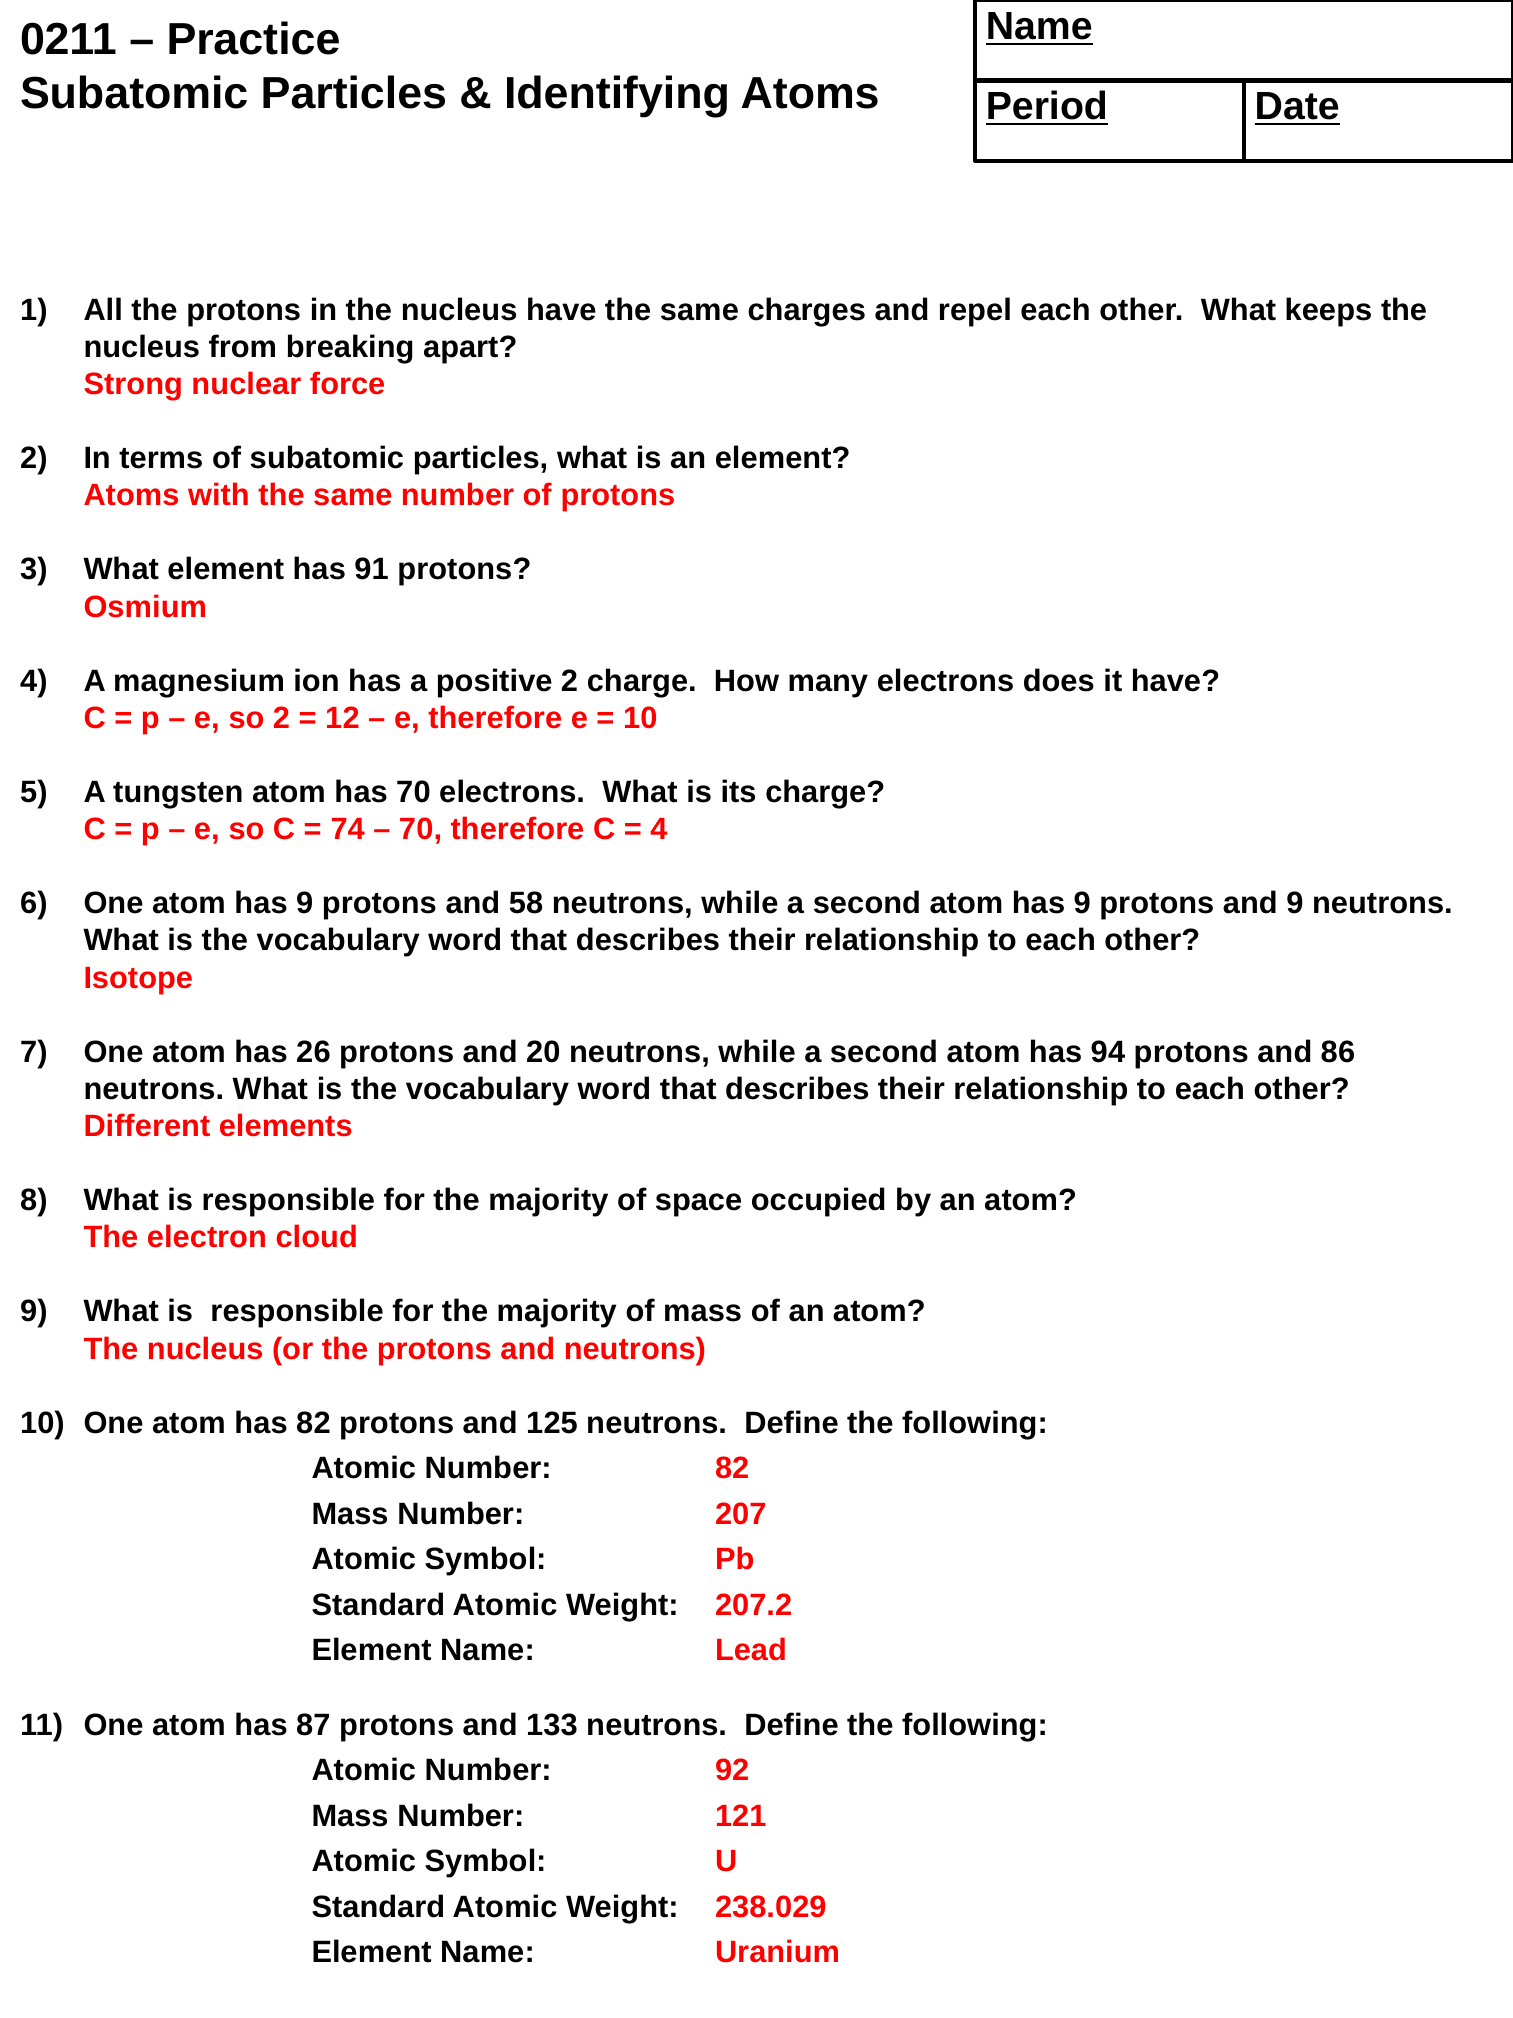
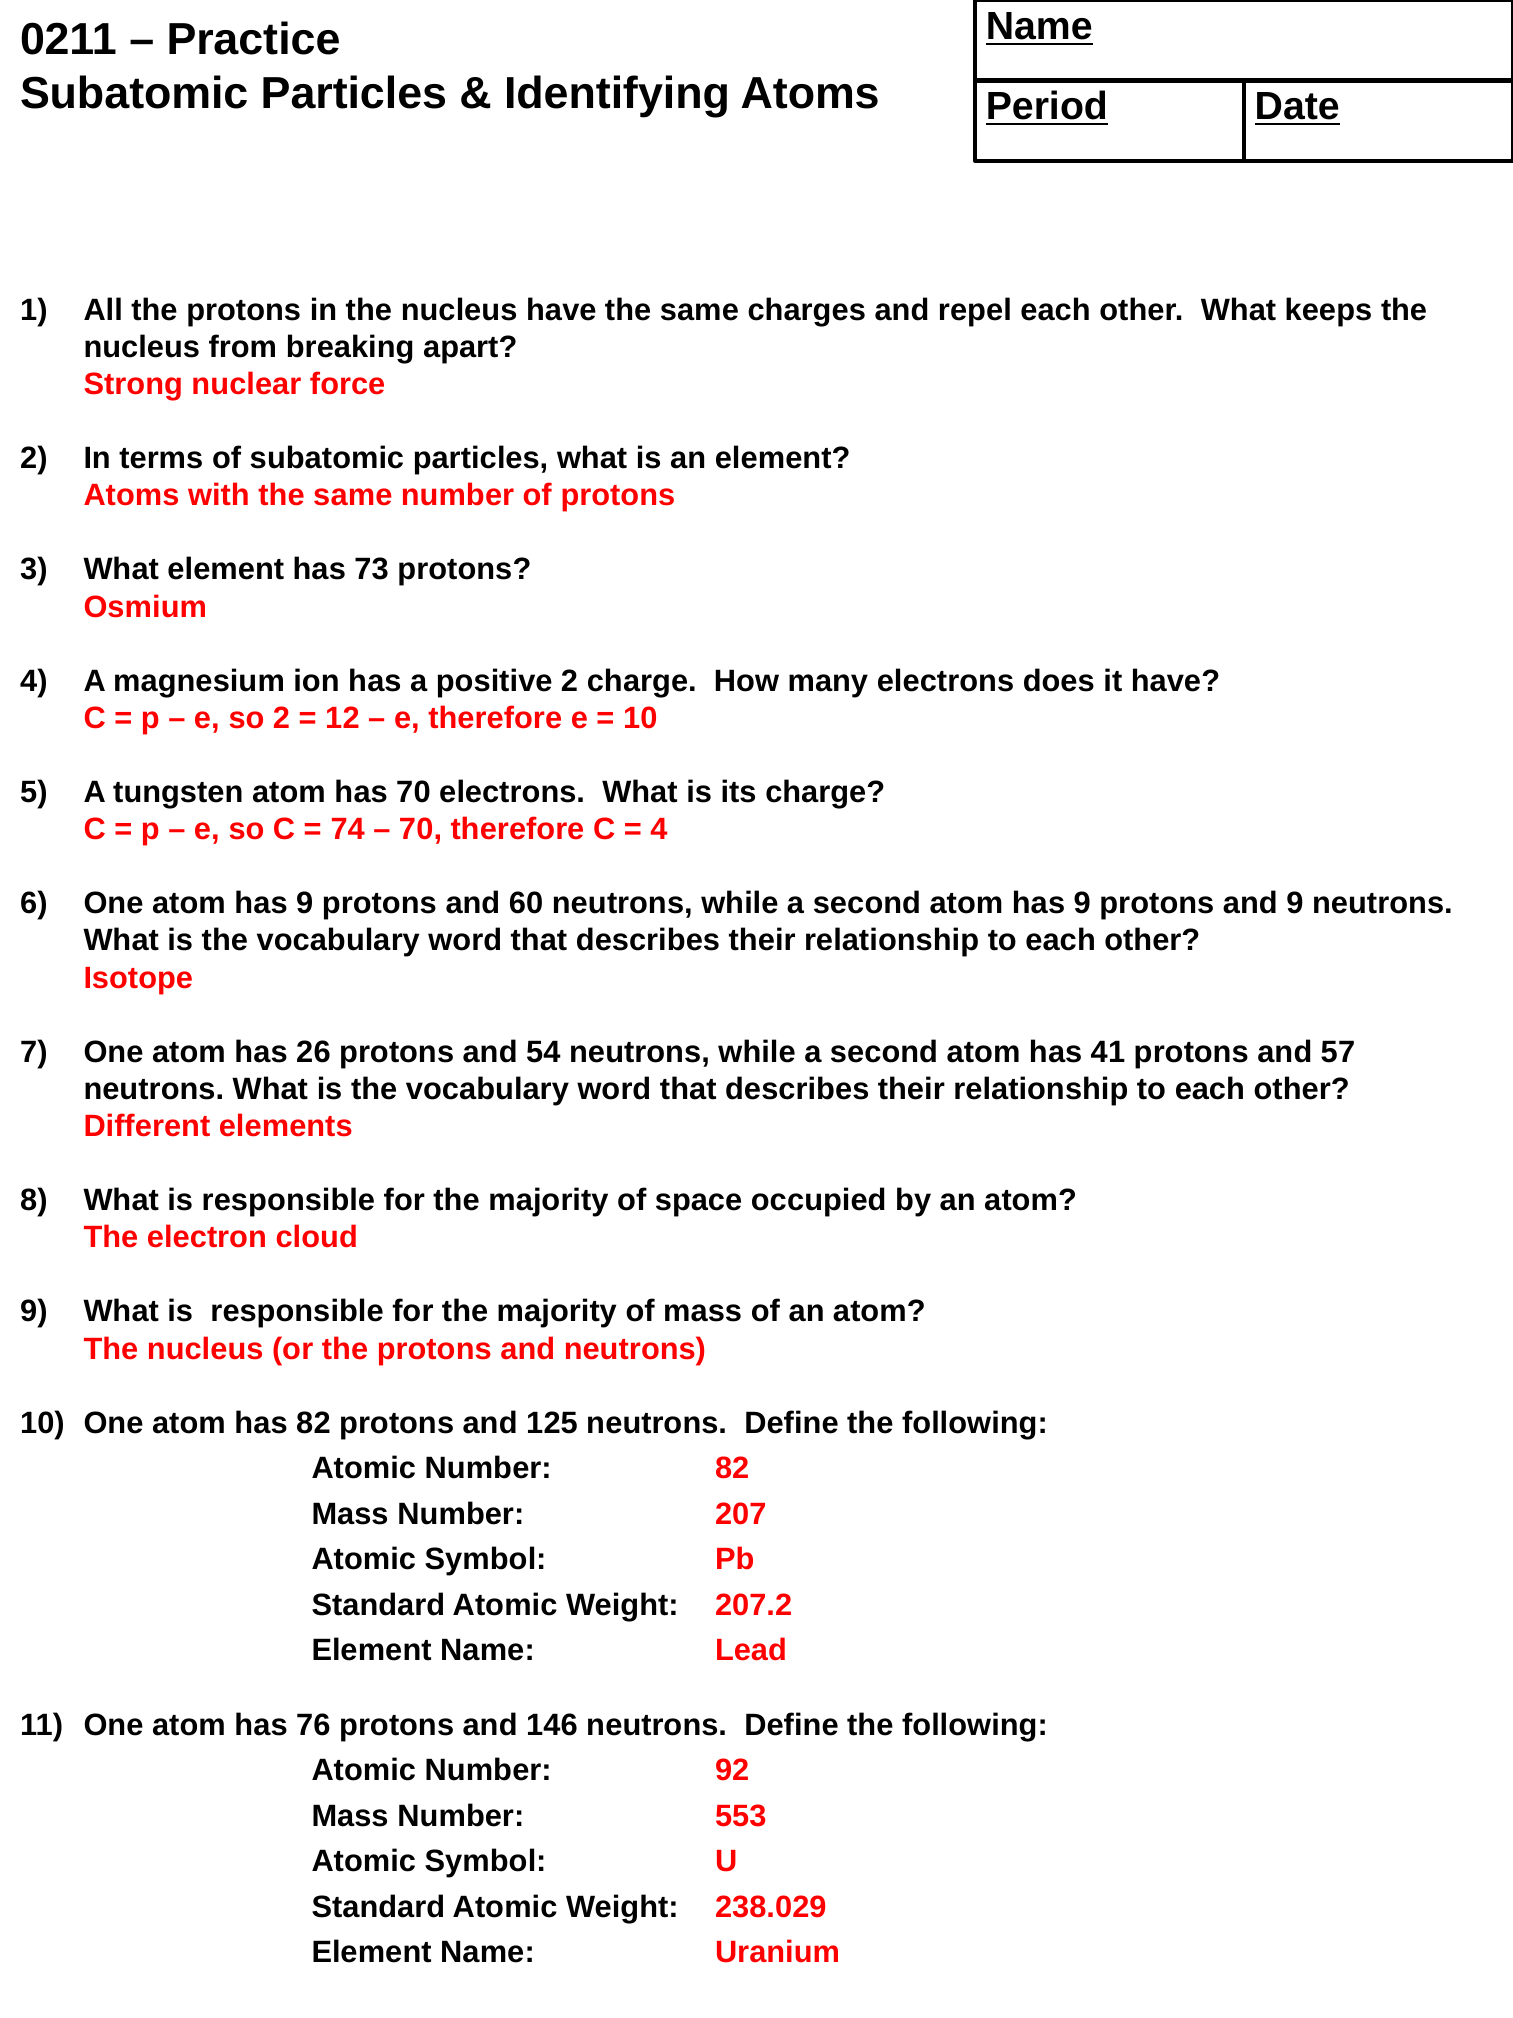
91: 91 -> 73
58: 58 -> 60
20: 20 -> 54
94: 94 -> 41
86: 86 -> 57
87: 87 -> 76
133: 133 -> 146
121: 121 -> 553
